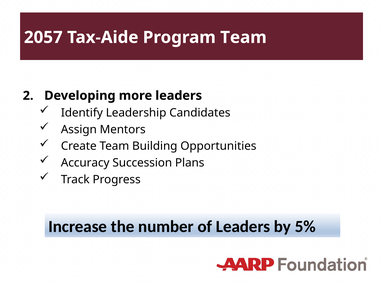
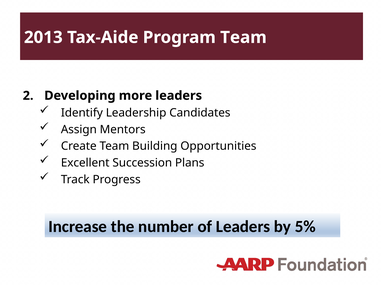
2057: 2057 -> 2013
Accuracy: Accuracy -> Excellent
